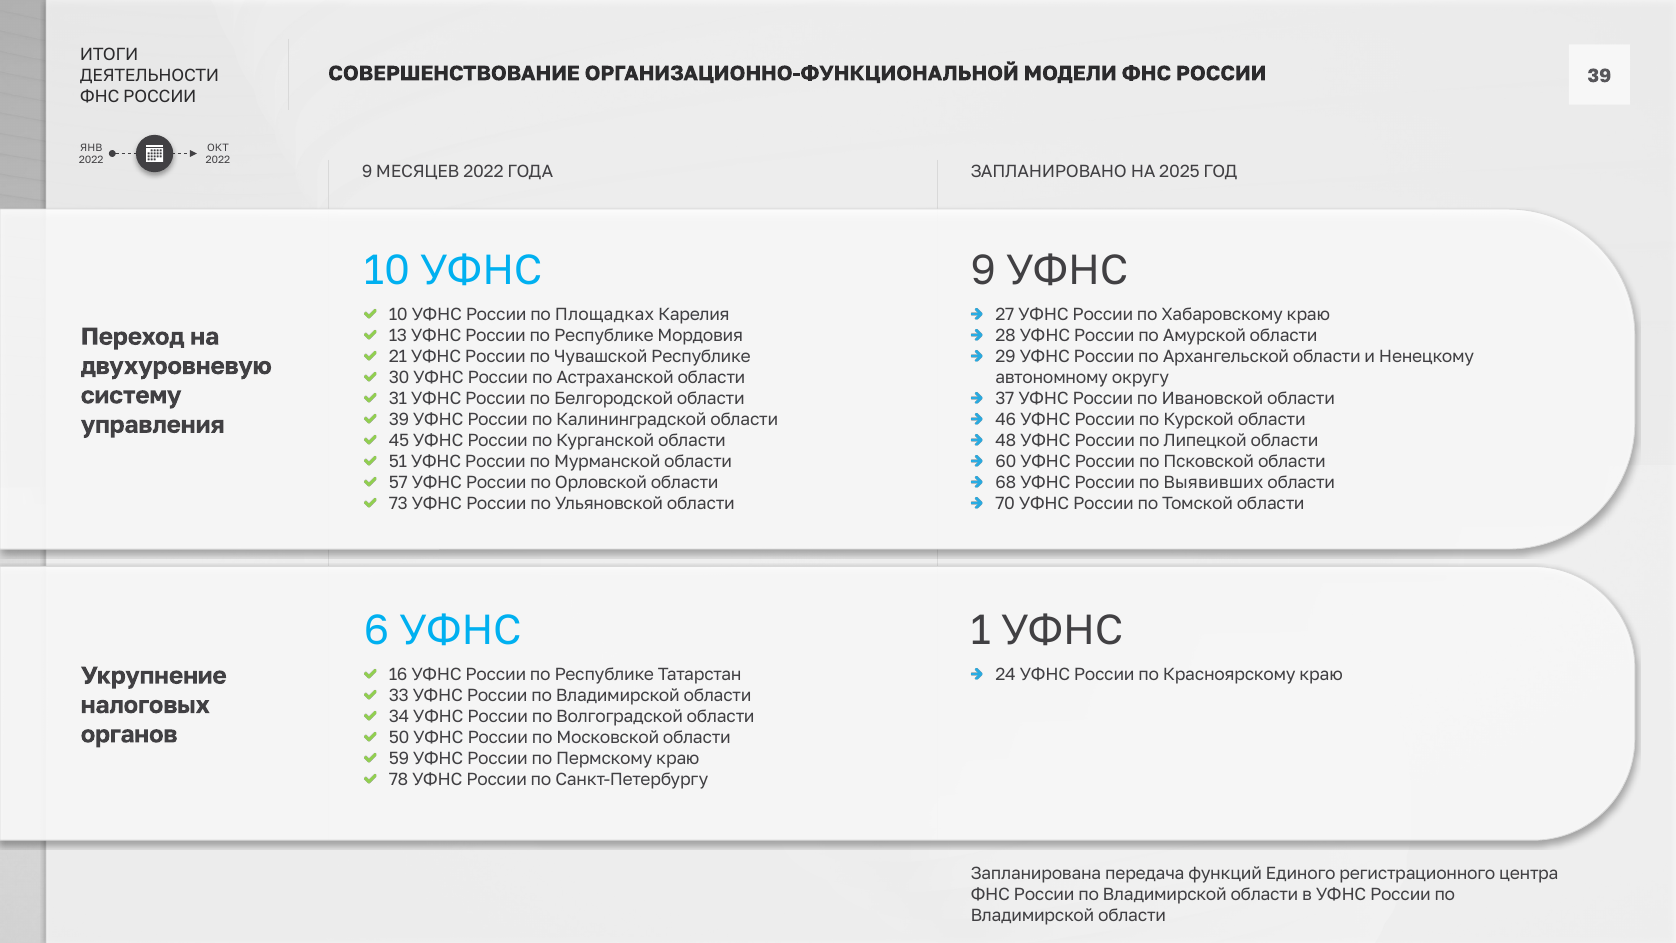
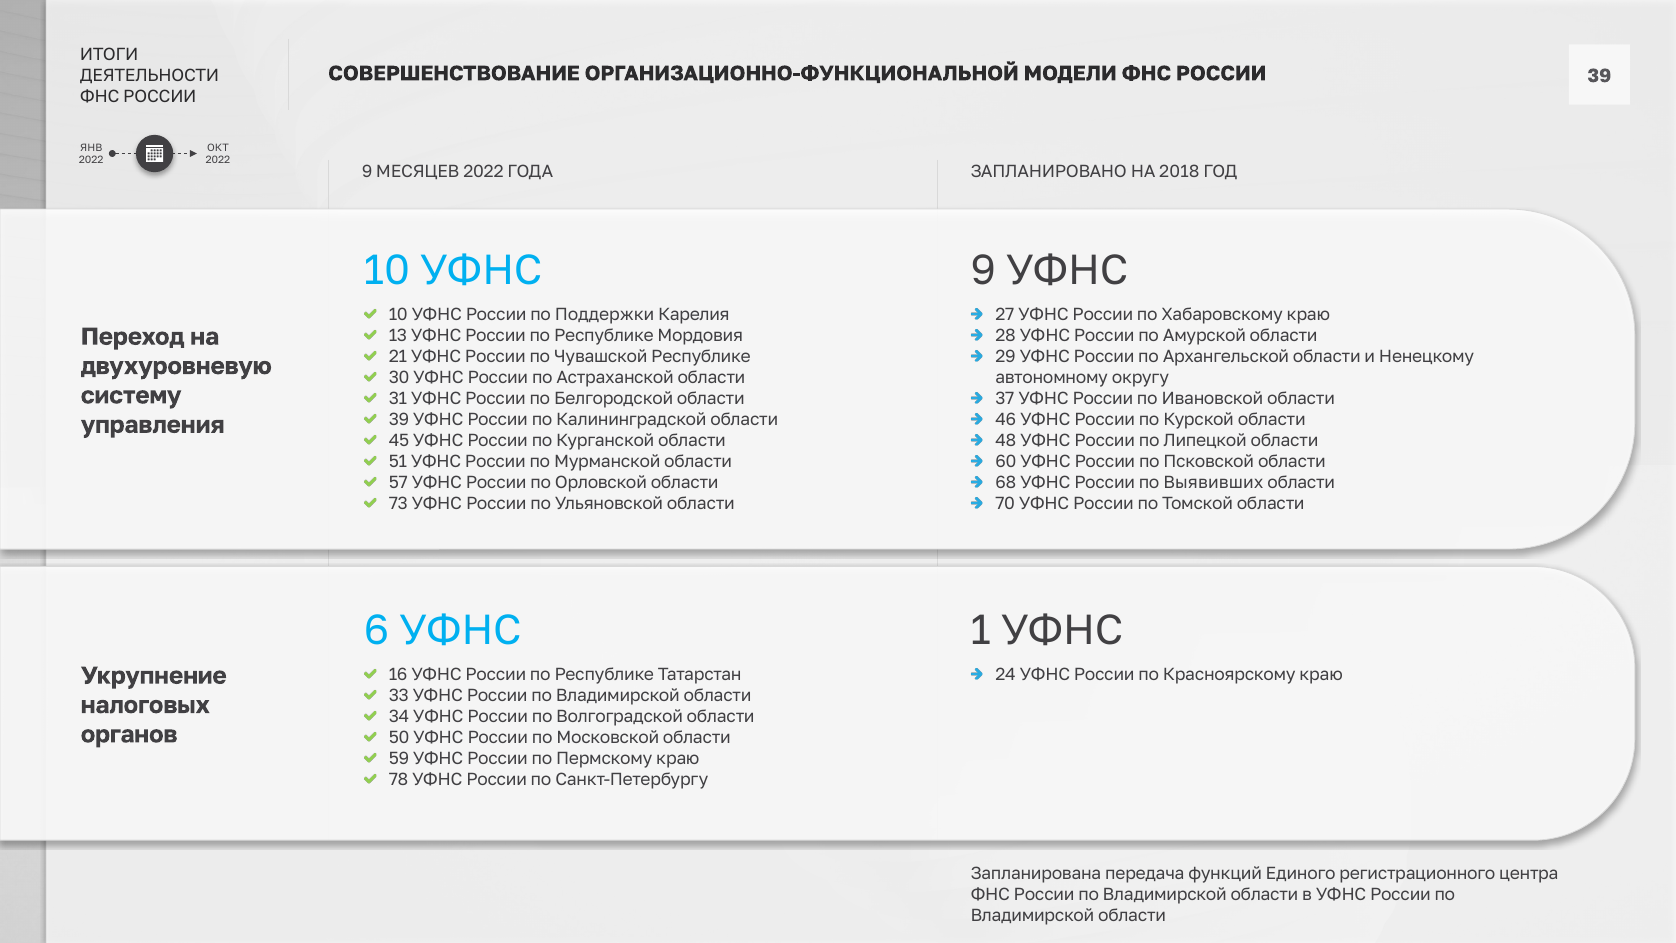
2025: 2025 -> 2018
Площадках: Площадках -> Поддержки
